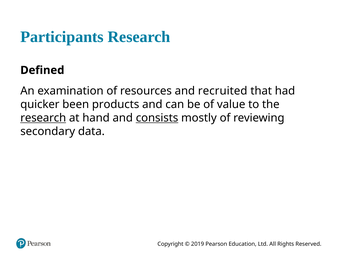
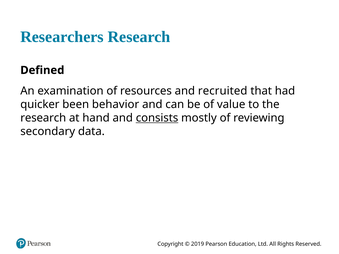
Participants: Participants -> Researchers
products: products -> behavior
research at (43, 118) underline: present -> none
